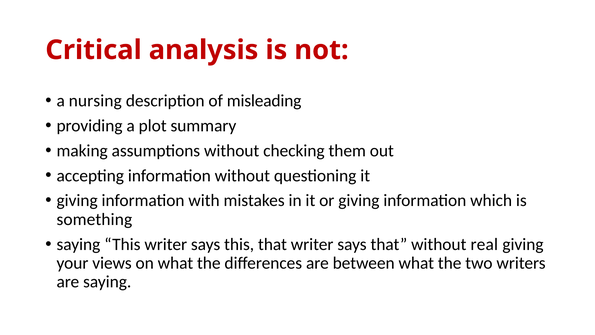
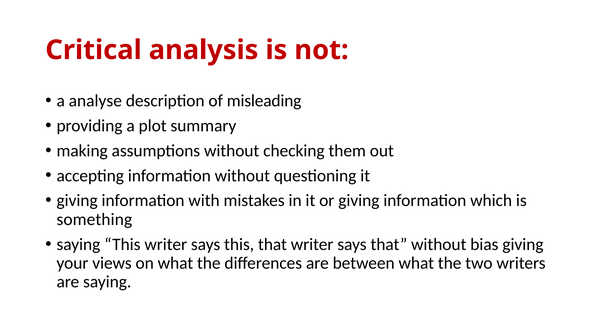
nursing: nursing -> analyse
real: real -> bias
